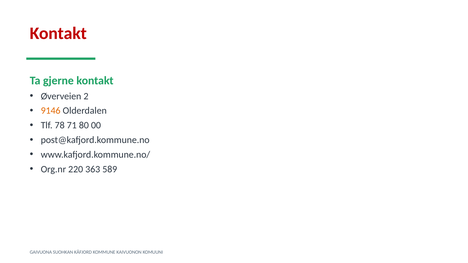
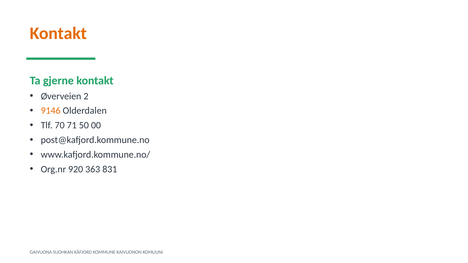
Kontakt at (58, 33) colour: red -> orange
78: 78 -> 70
80: 80 -> 50
220: 220 -> 920
589: 589 -> 831
